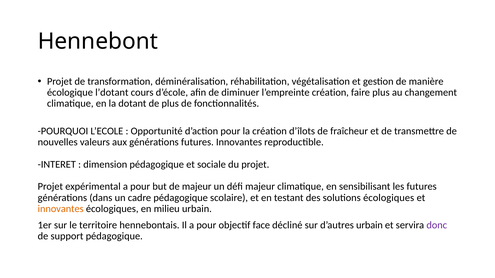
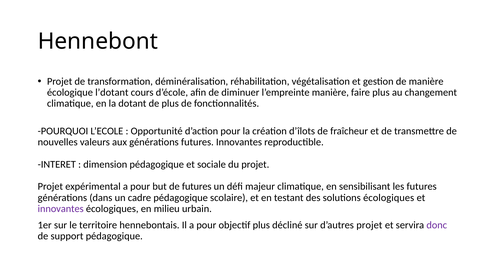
l’empreinte création: création -> manière
de majeur: majeur -> futures
innovantes at (61, 209) colour: orange -> purple
objectif face: face -> plus
d’autres urbain: urbain -> projet
